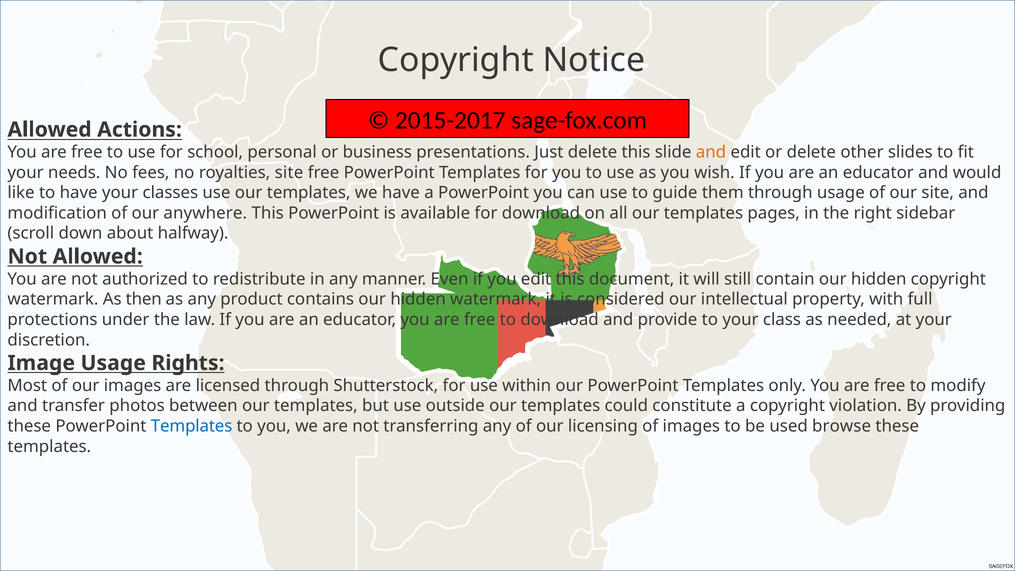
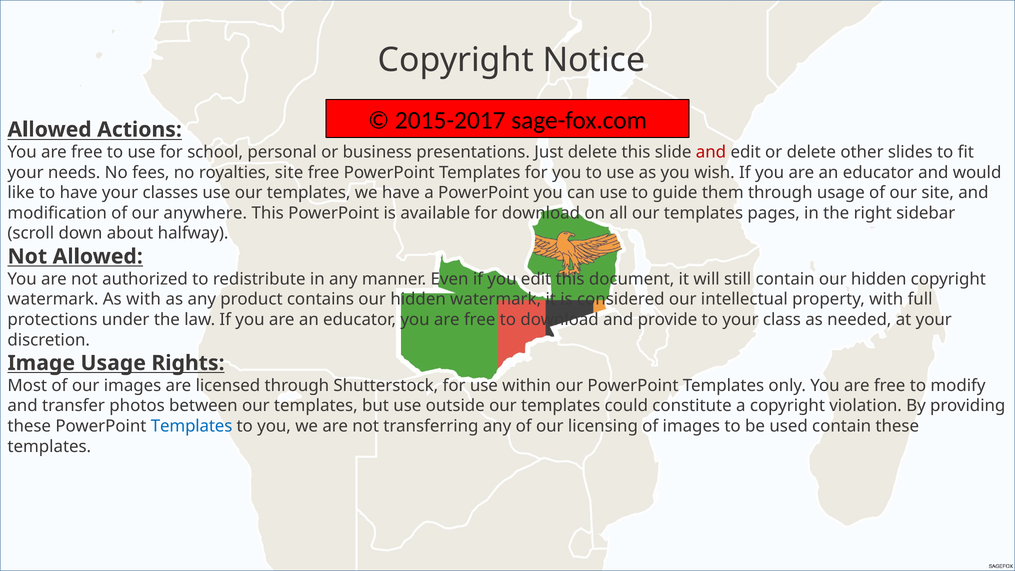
and at (711, 152) colour: orange -> red
As then: then -> with
used browse: browse -> contain
